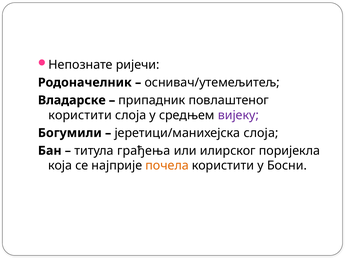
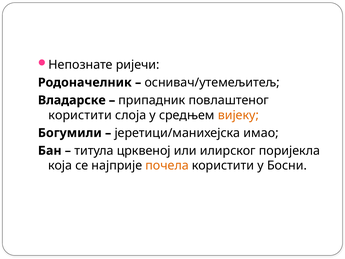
вијеку colour: purple -> orange
јеретици/манихејска слоја: слоја -> имао
грађења: грађења -> црквеној
